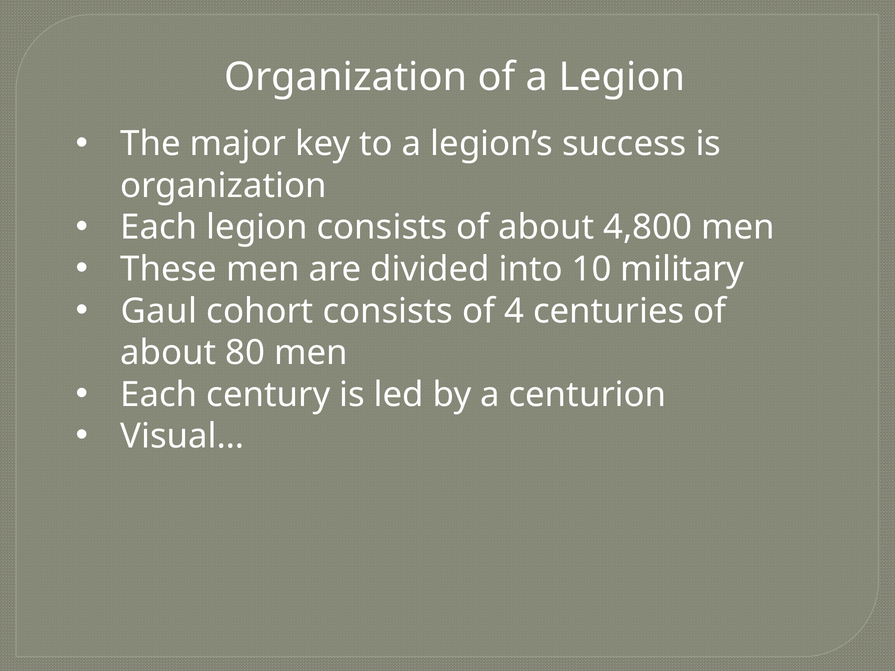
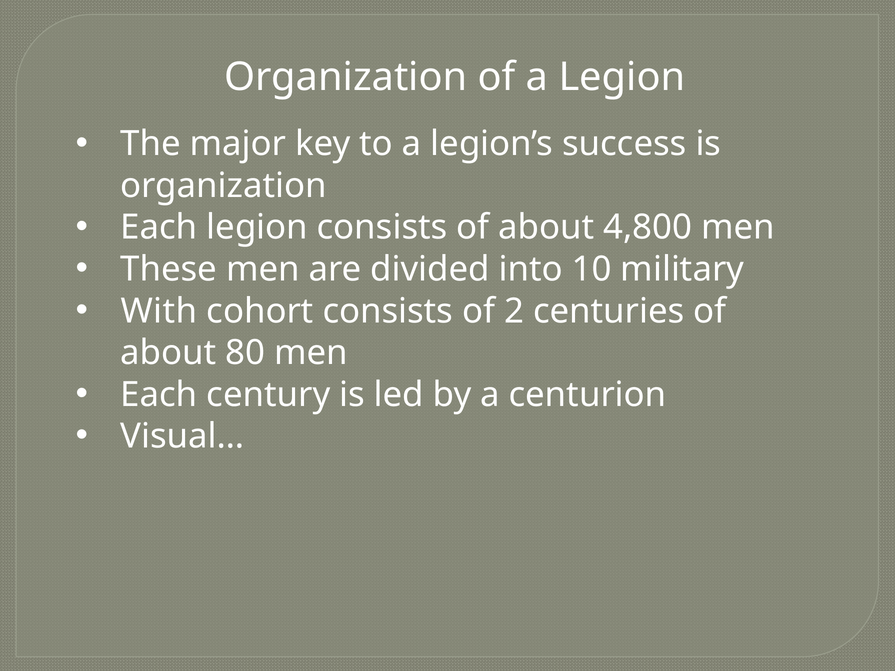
Gaul: Gaul -> With
4: 4 -> 2
